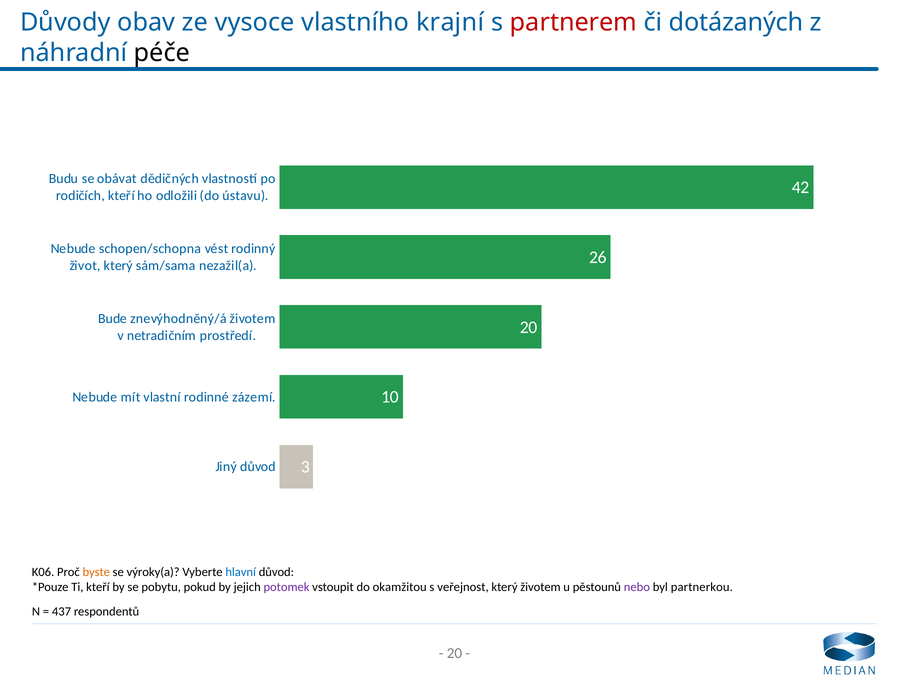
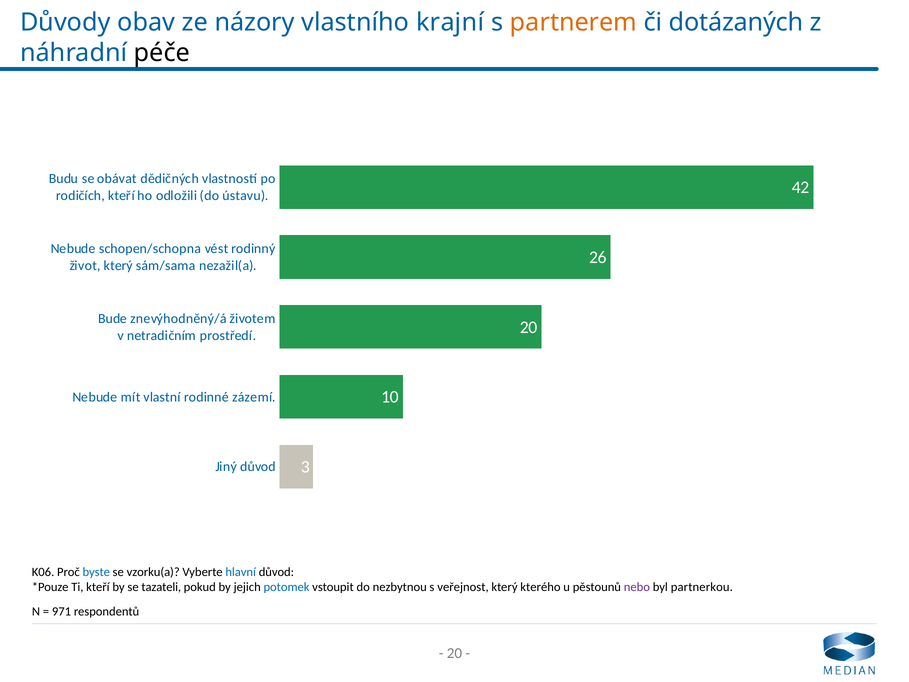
vysoce: vysoce -> názory
partnerem colour: red -> orange
byste colour: orange -> blue
výroky(a: výroky(a -> vzorku(a
pobytu: pobytu -> tazateli
potomek colour: purple -> blue
okamžitou: okamžitou -> nezbytnou
který životem: životem -> kterého
437: 437 -> 971
